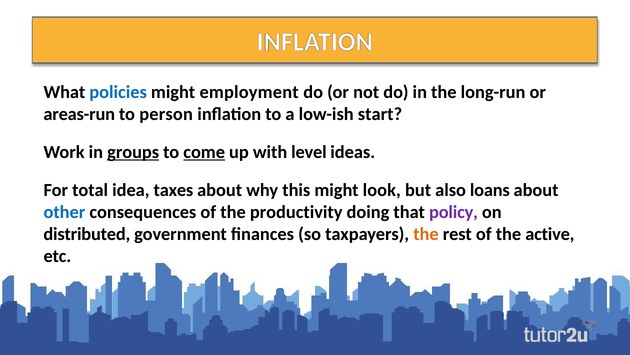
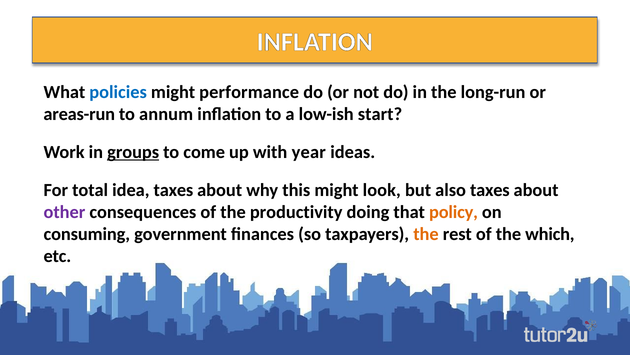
employment: employment -> performance
person: person -> annum
come underline: present -> none
level: level -> year
also loans: loans -> taxes
other colour: blue -> purple
policy colour: purple -> orange
distributed: distributed -> consuming
active: active -> which
